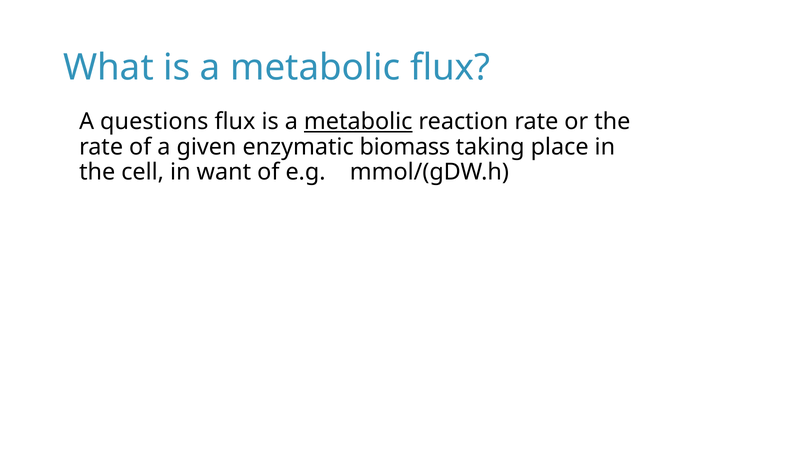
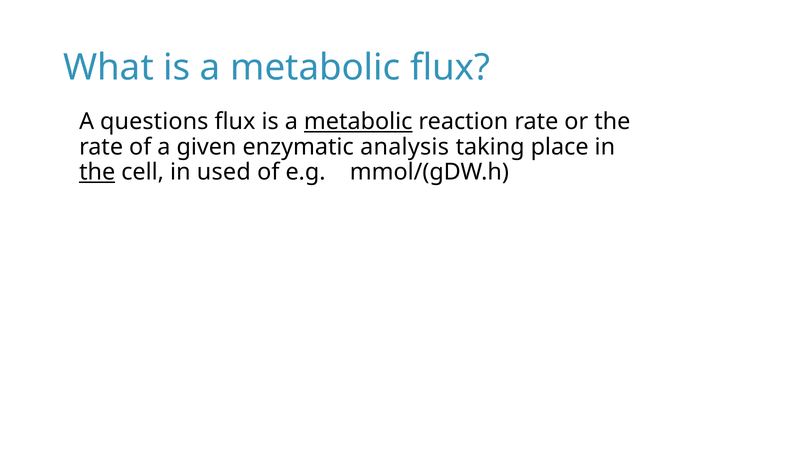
biomass: biomass -> analysis
the at (97, 172) underline: none -> present
want: want -> used
